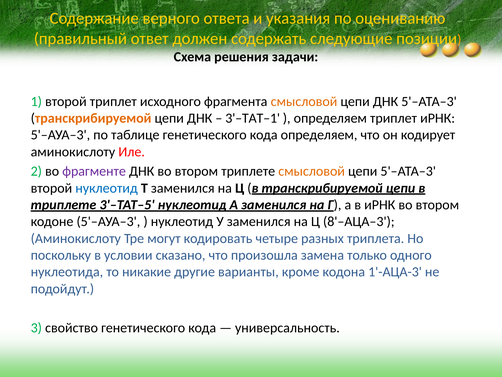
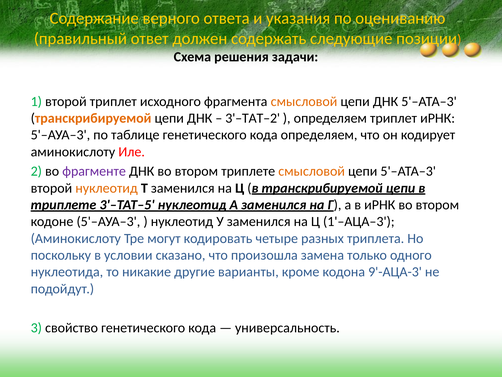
3'–ТАТ–1: 3'–ТАТ–1 -> 3'–ТАТ–2
нуклеотид at (107, 188) colour: blue -> orange
8'–АЦА–3: 8'–АЦА–3 -> 1'–АЦА–3
1'-АЦА-3: 1'-АЦА-3 -> 9'-АЦА-3
